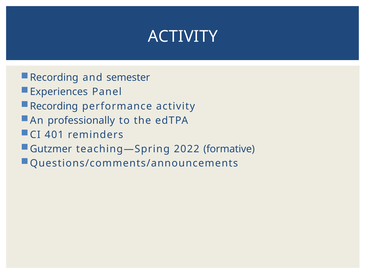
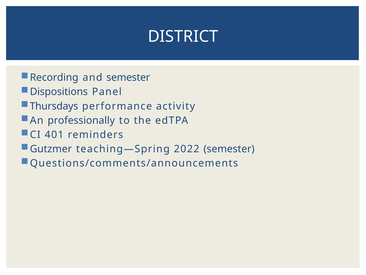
ACTIVITY at (183, 36): ACTIVITY -> DISTRICT
Experiences: Experiences -> Dispositions
Recording at (54, 106): Recording -> Thursdays
2022 formative: formative -> semester
